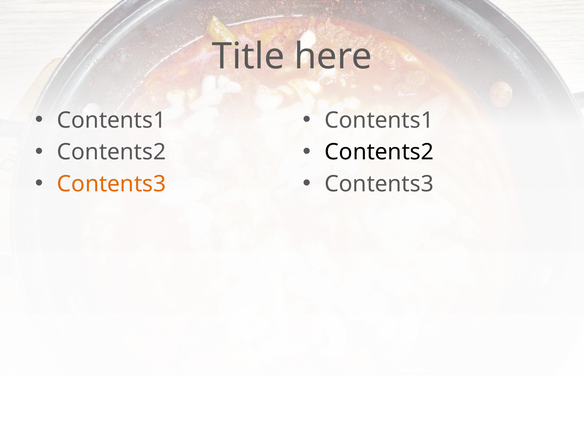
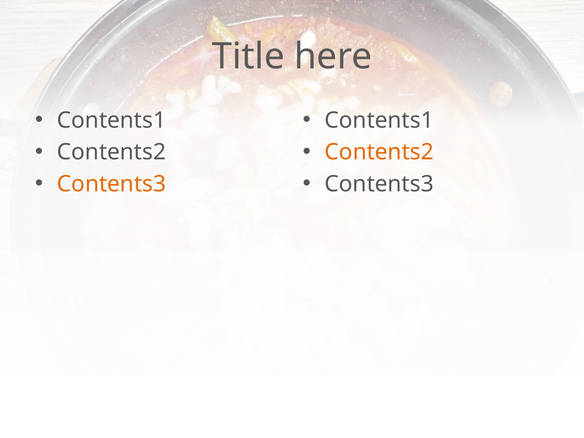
Contents2 at (379, 152) colour: black -> orange
